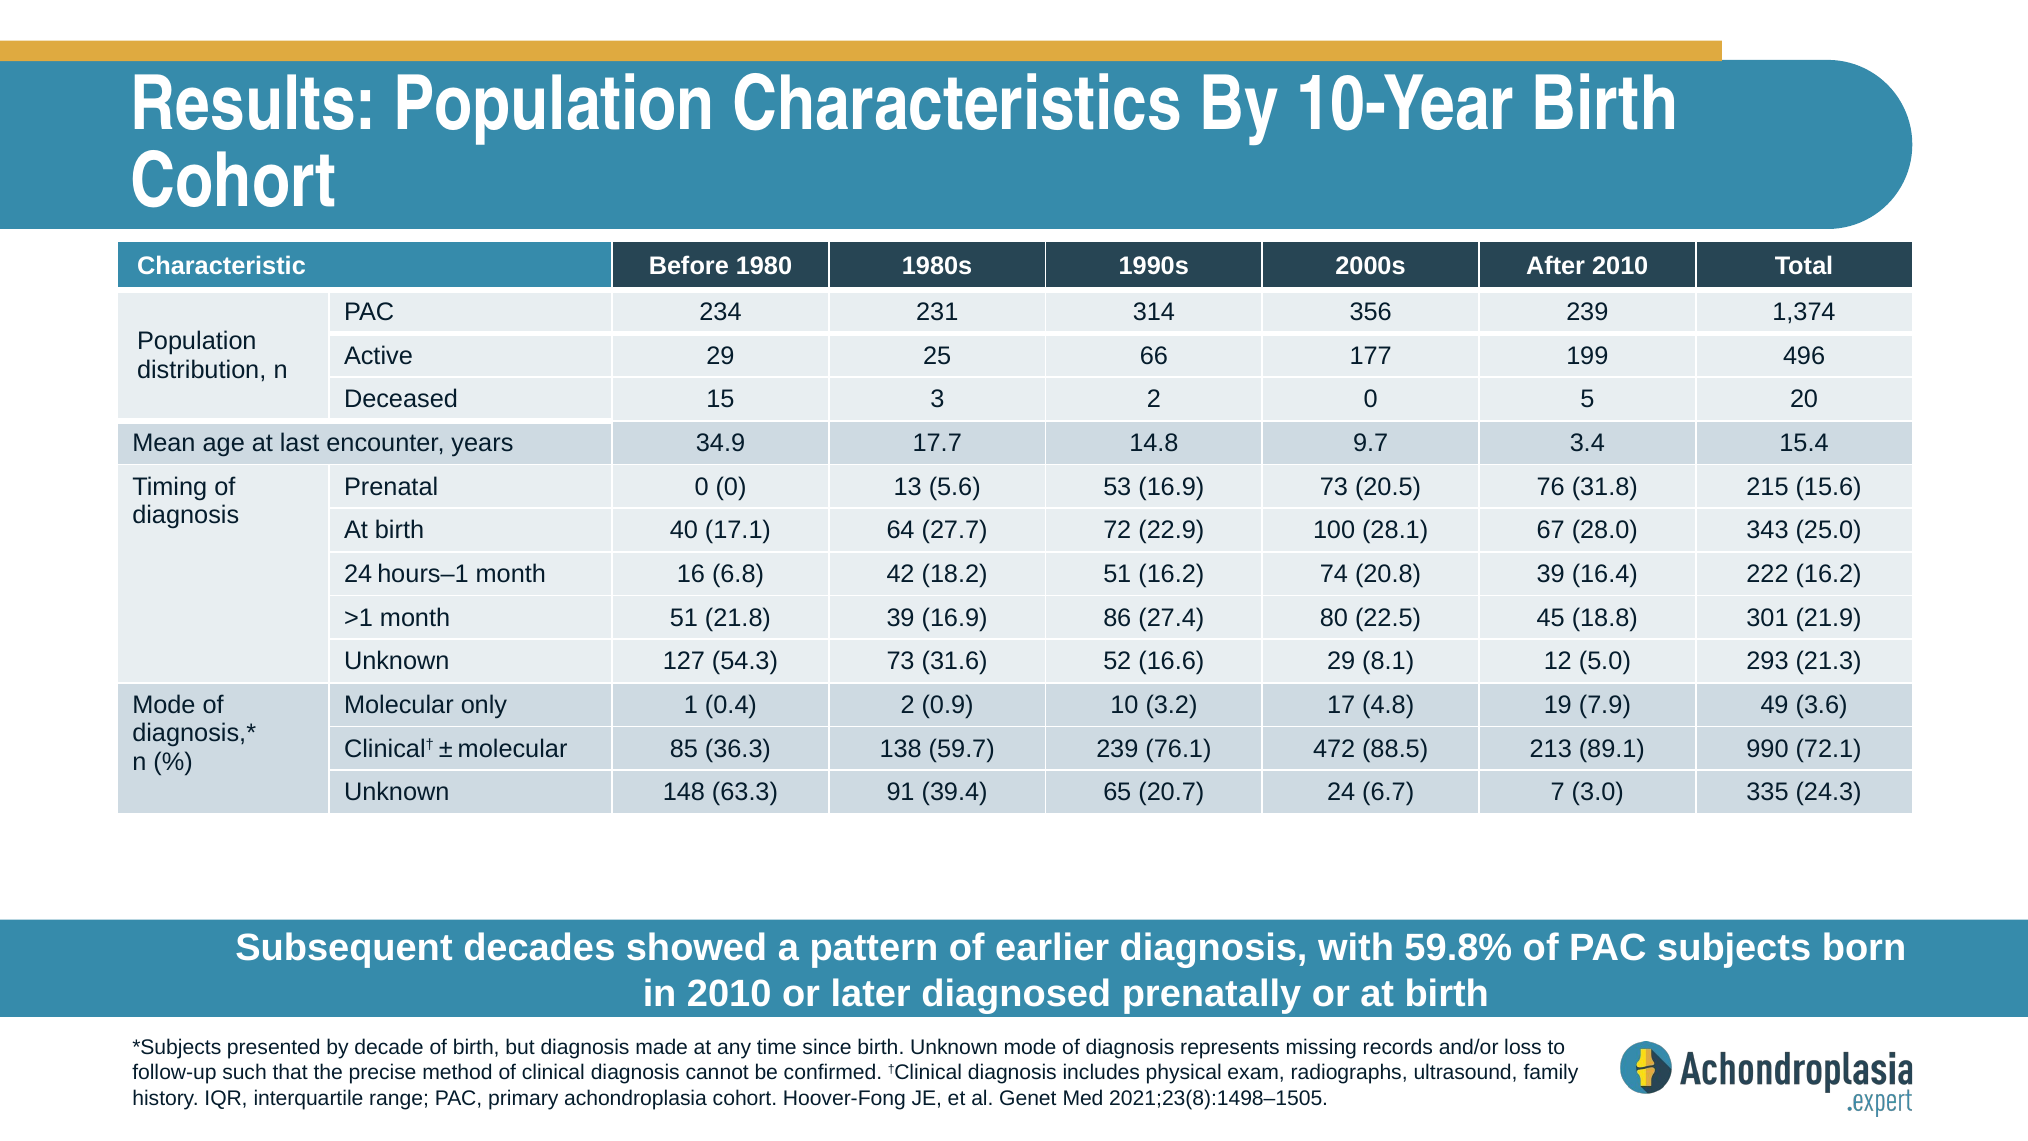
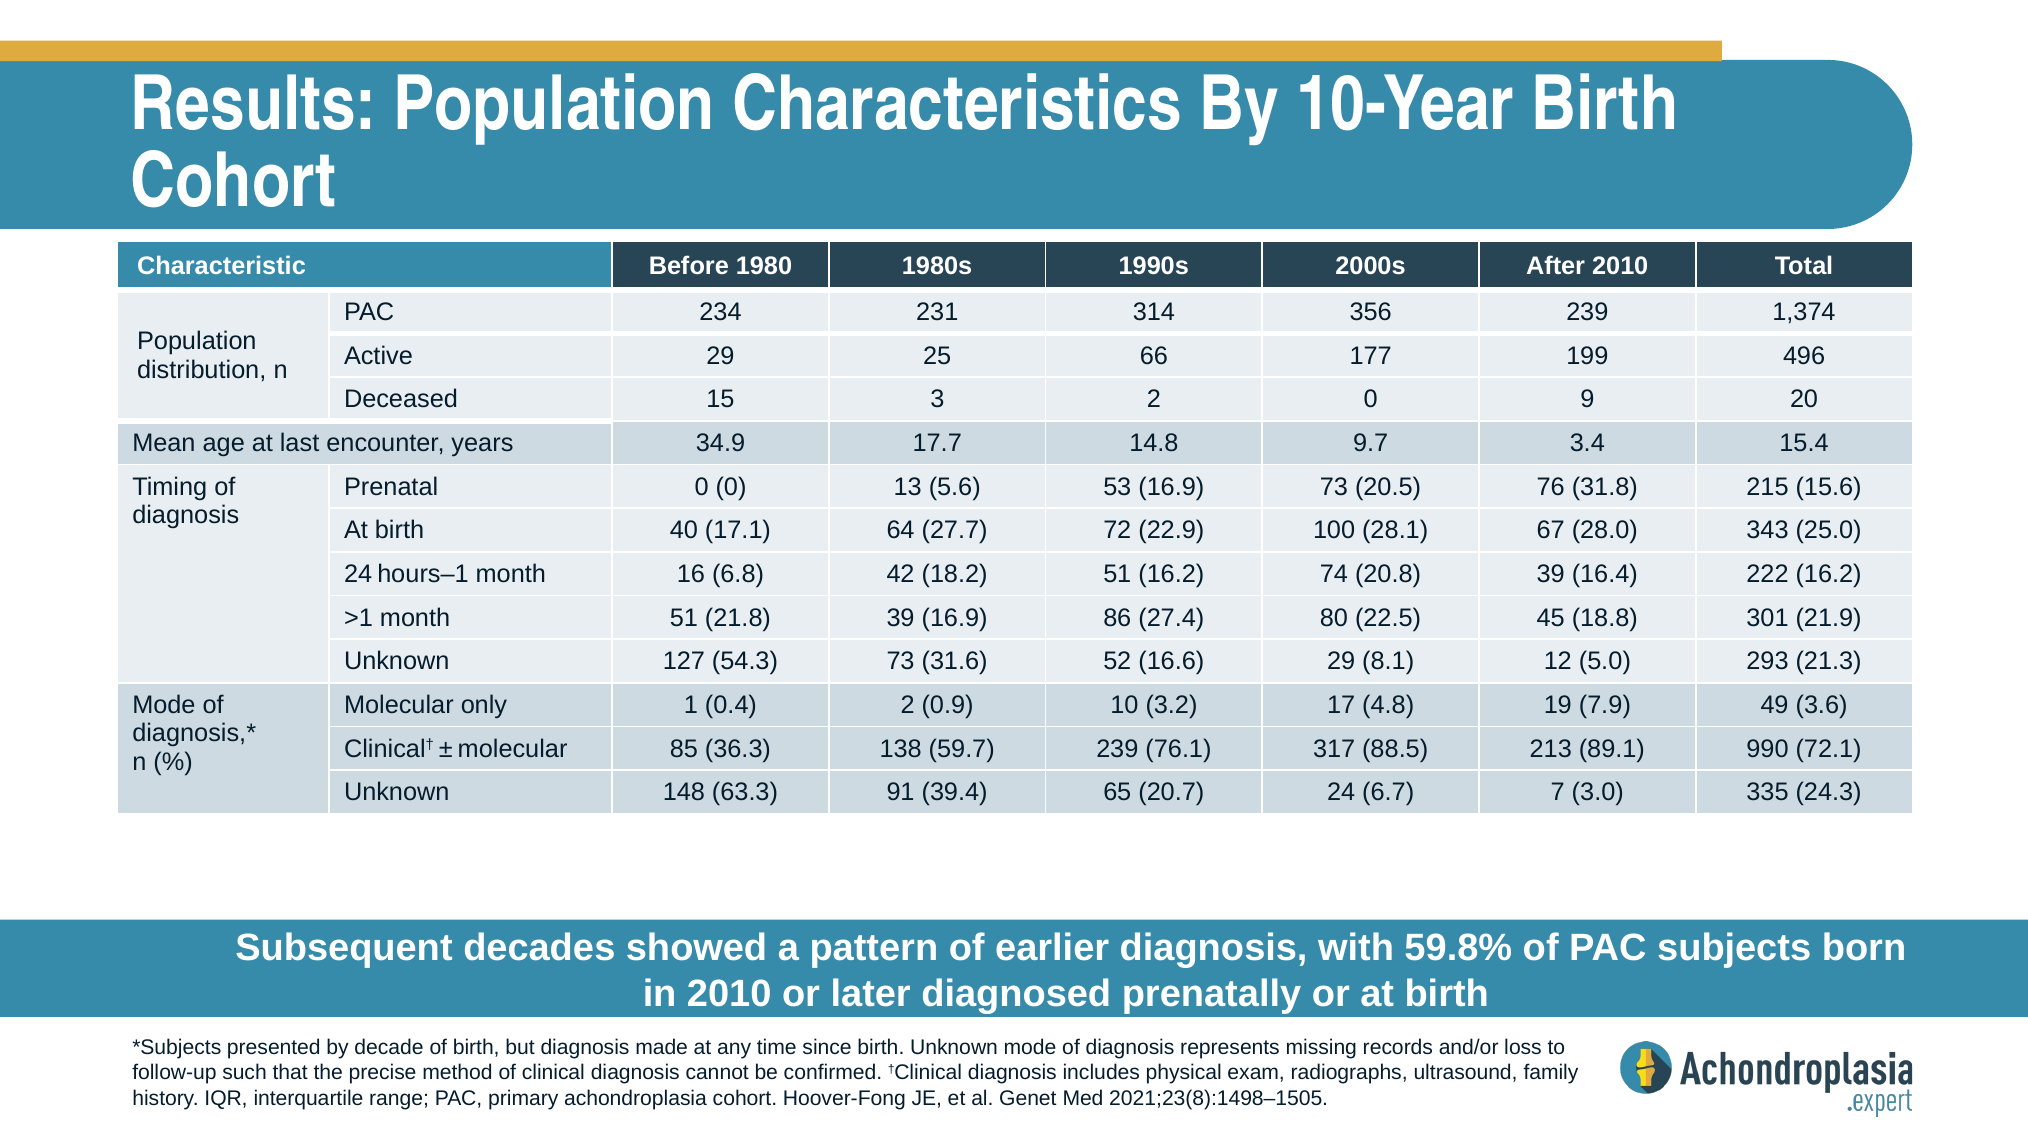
5: 5 -> 9
472: 472 -> 317
